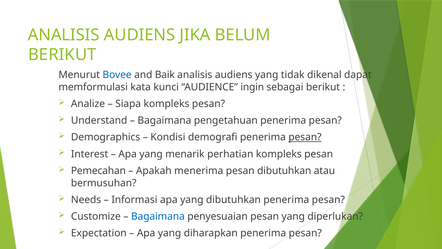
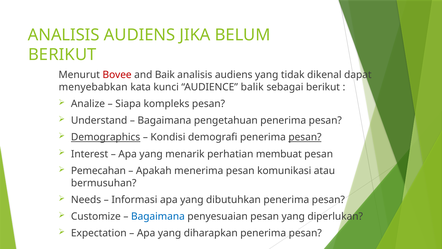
Bovee colour: blue -> red
memformulasi: memformulasi -> menyebabkan
ingin: ingin -> balik
Demographics underline: none -> present
perhatian kompleks: kompleks -> membuat
pesan dibutuhkan: dibutuhkan -> komunikasi
